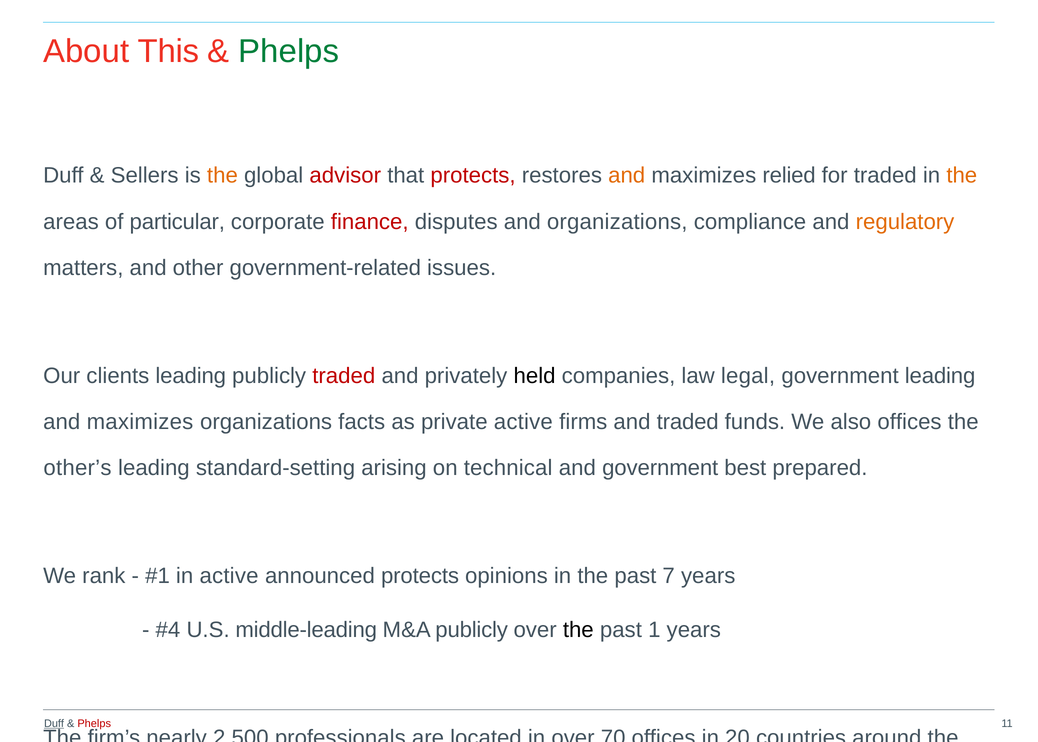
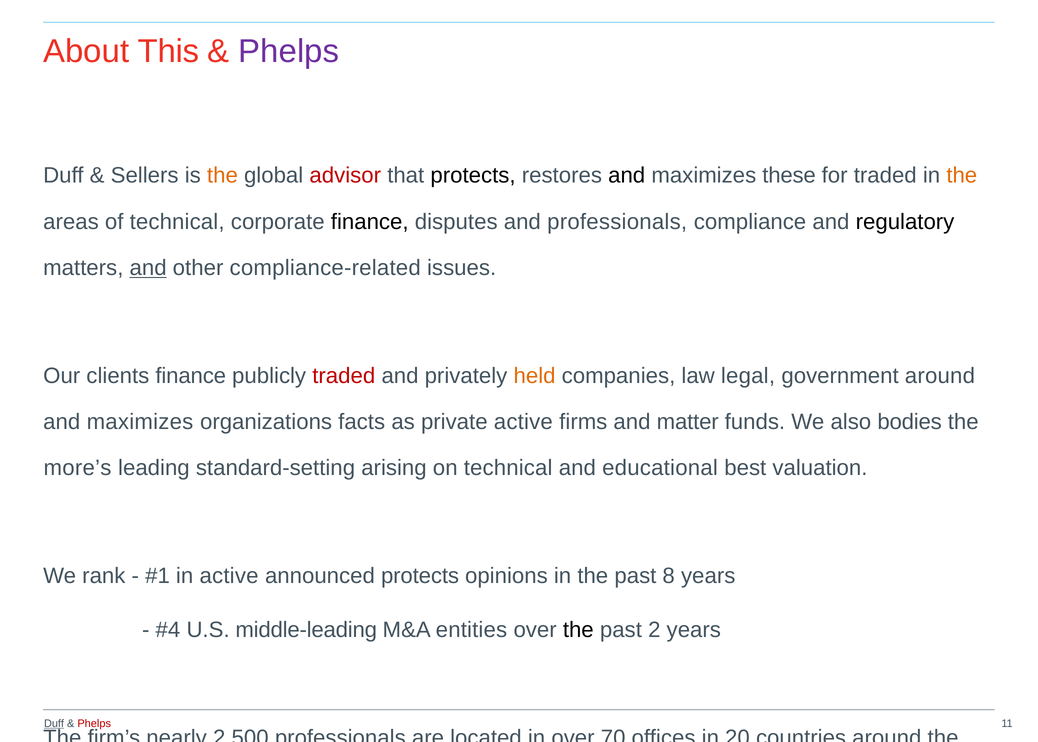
Phelps at (289, 51) colour: green -> purple
protects at (473, 175) colour: red -> black
and at (627, 175) colour: orange -> black
relied: relied -> these
of particular: particular -> technical
finance at (370, 222) colour: red -> black
and organizations: organizations -> professionals
regulatory colour: orange -> black
and at (148, 268) underline: none -> present
government-related: government-related -> compliance-related
clients leading: leading -> finance
held colour: black -> orange
government leading: leading -> around
and traded: traded -> matter
also offices: offices -> bodies
other’s: other’s -> more’s
and government: government -> educational
prepared: prepared -> valuation
7: 7 -> 8
M&A publicly: publicly -> entities
1: 1 -> 2
